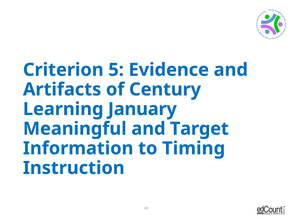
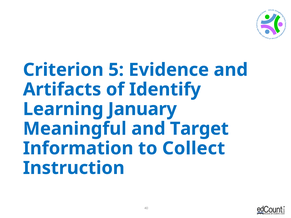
Century: Century -> Identify
Timing: Timing -> Collect
